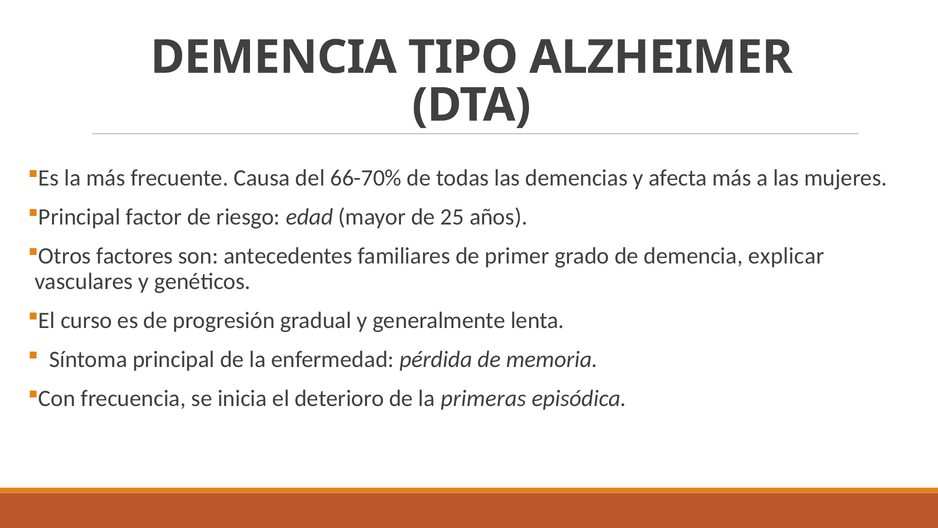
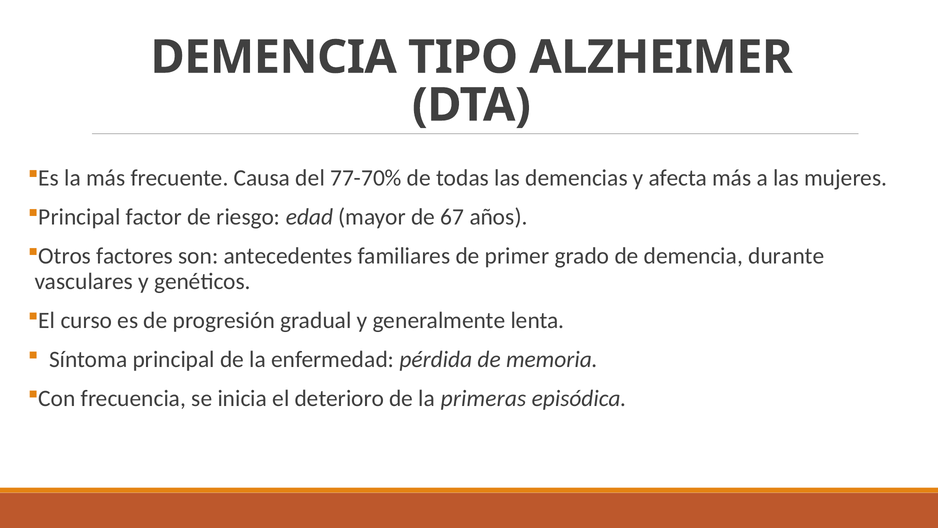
66-70%: 66-70% -> 77-70%
25: 25 -> 67
explicar: explicar -> durante
